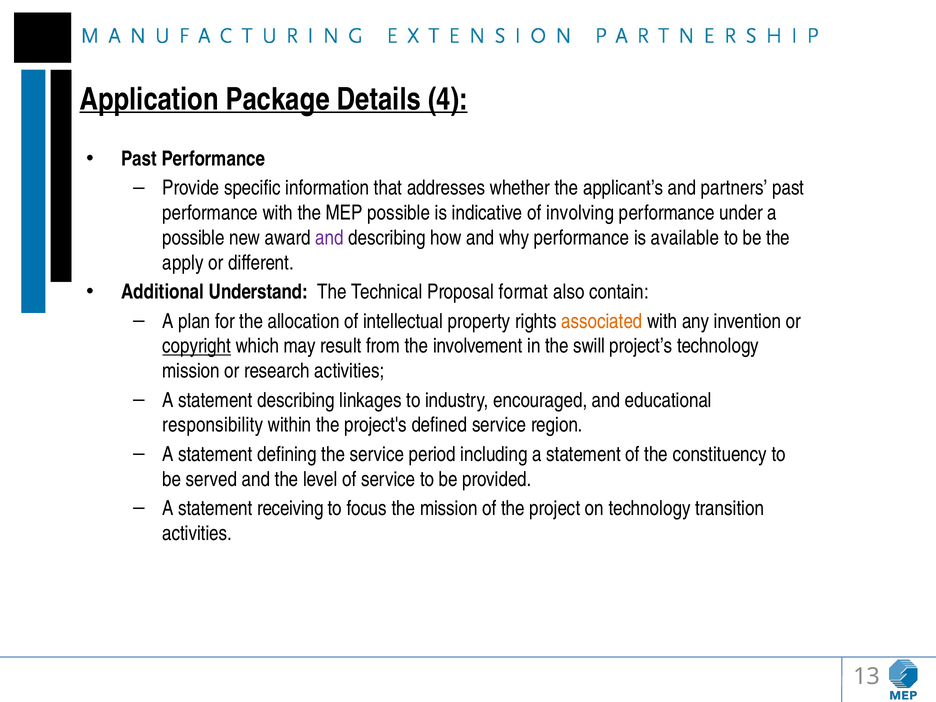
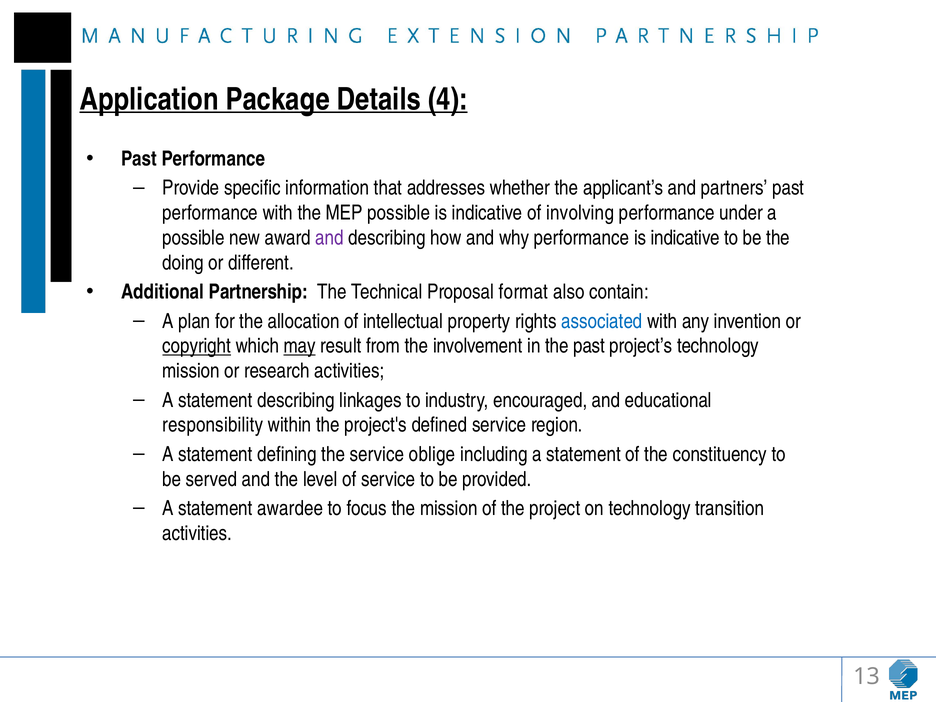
performance is available: available -> indicative
apply: apply -> doing
Understand: Understand -> Partnership
associated colour: orange -> blue
may underline: none -> present
the swill: swill -> past
period: period -> oblige
receiving: receiving -> awardee
